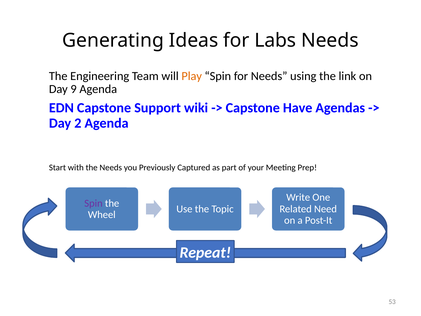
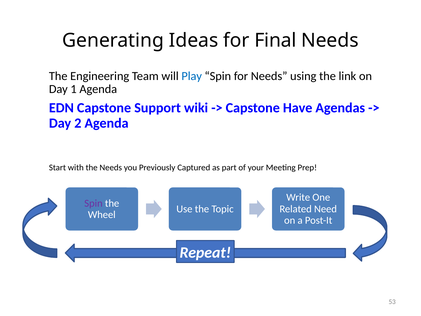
Labs: Labs -> Final
Play colour: orange -> blue
9: 9 -> 1
